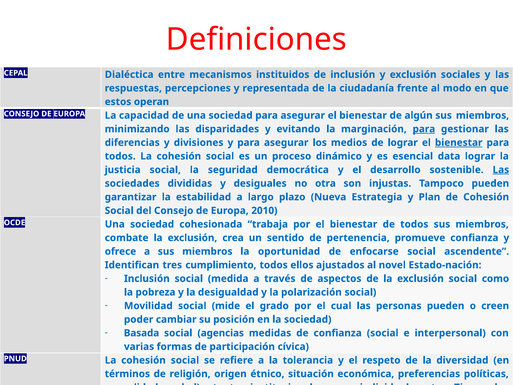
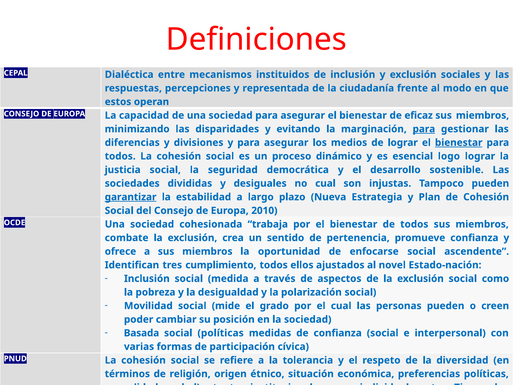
algún: algún -> eficaz
data: data -> logo
Las at (501, 170) underline: present -> none
no otra: otra -> cual
garantizar underline: none -> present
social agencias: agencias -> políticas
